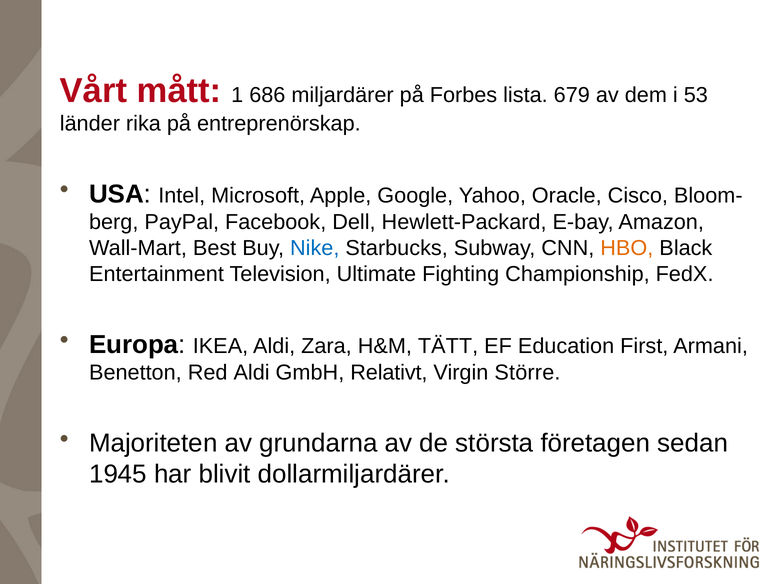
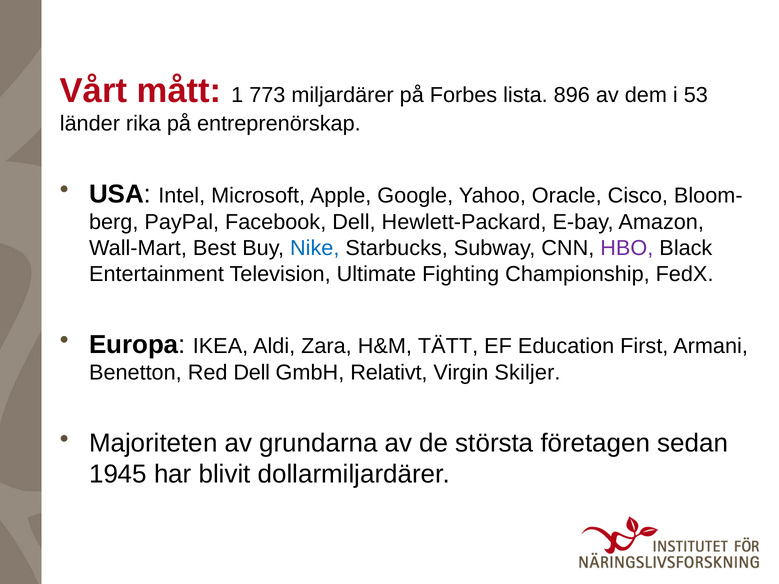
686: 686 -> 773
679: 679 -> 896
HBO colour: orange -> purple
Red Aldi: Aldi -> Dell
Större: Större -> Skiljer
